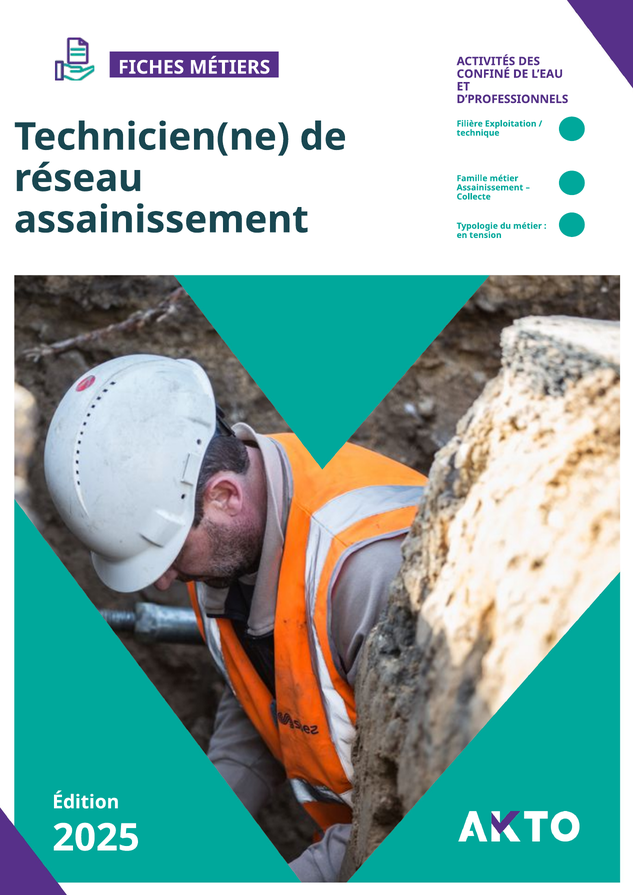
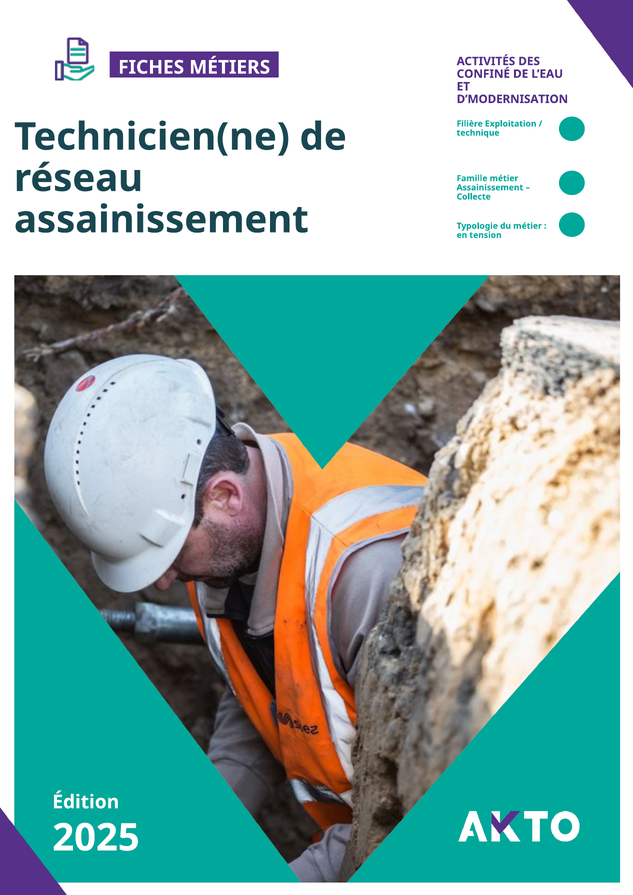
D’PROFESSIONNELS: D’PROFESSIONNELS -> D’MODERNISATION
